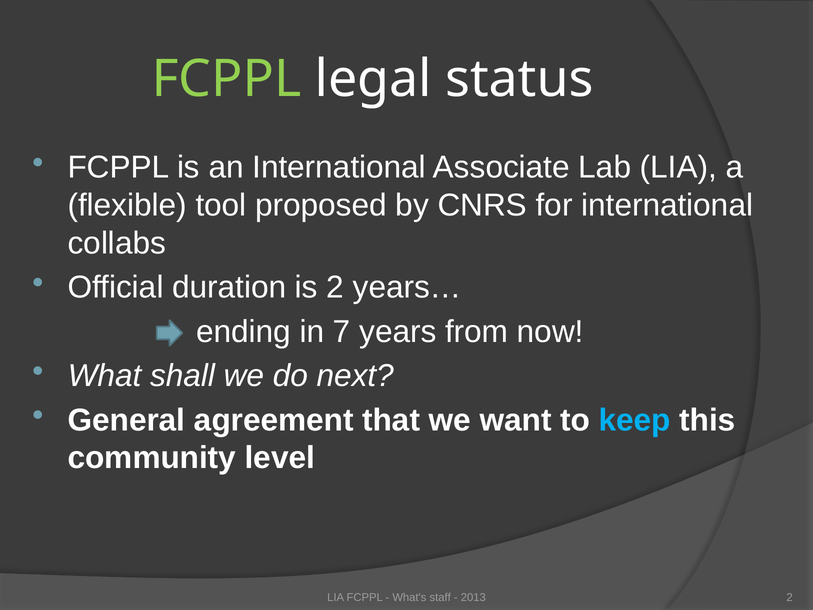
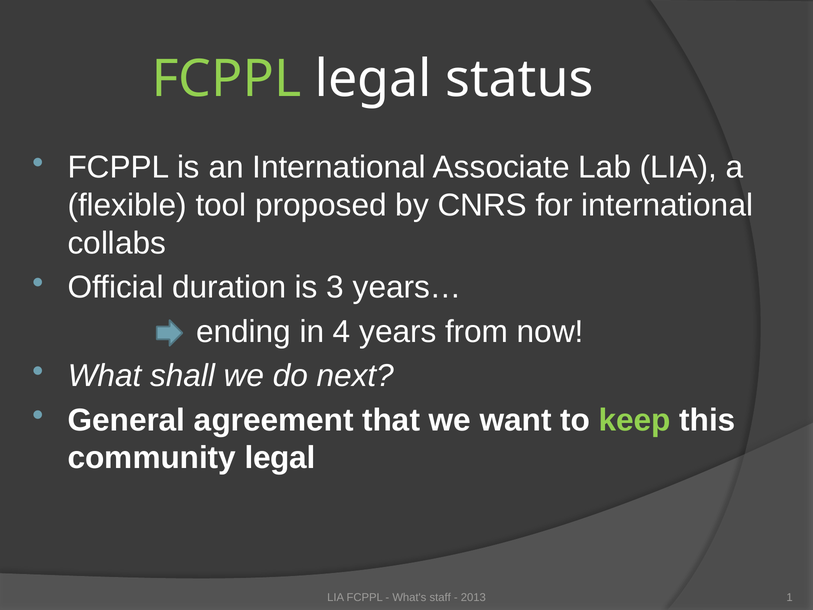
is 2: 2 -> 3
7: 7 -> 4
keep colour: light blue -> light green
community level: level -> legal
2013 2: 2 -> 1
